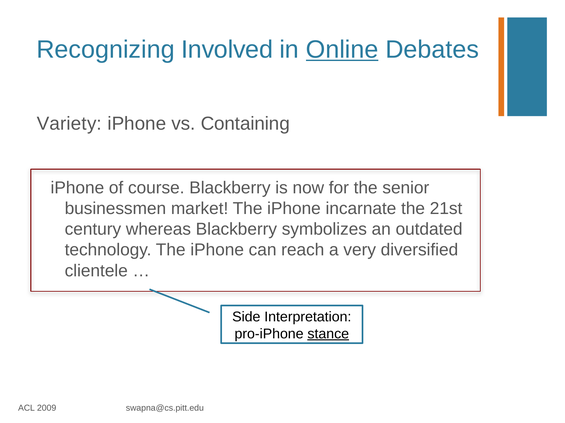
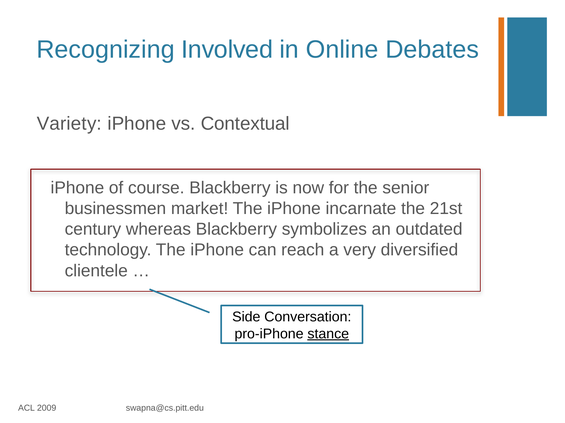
Online underline: present -> none
Containing: Containing -> Contextual
Interpretation: Interpretation -> Conversation
